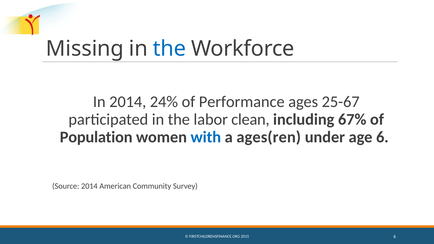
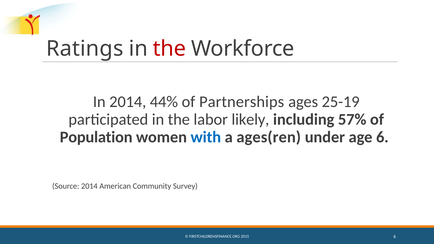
Missing: Missing -> Ratings
the at (170, 49) colour: blue -> red
24%: 24% -> 44%
Performance: Performance -> Partnerships
25-67: 25-67 -> 25-19
clean: clean -> likely
67%: 67% -> 57%
